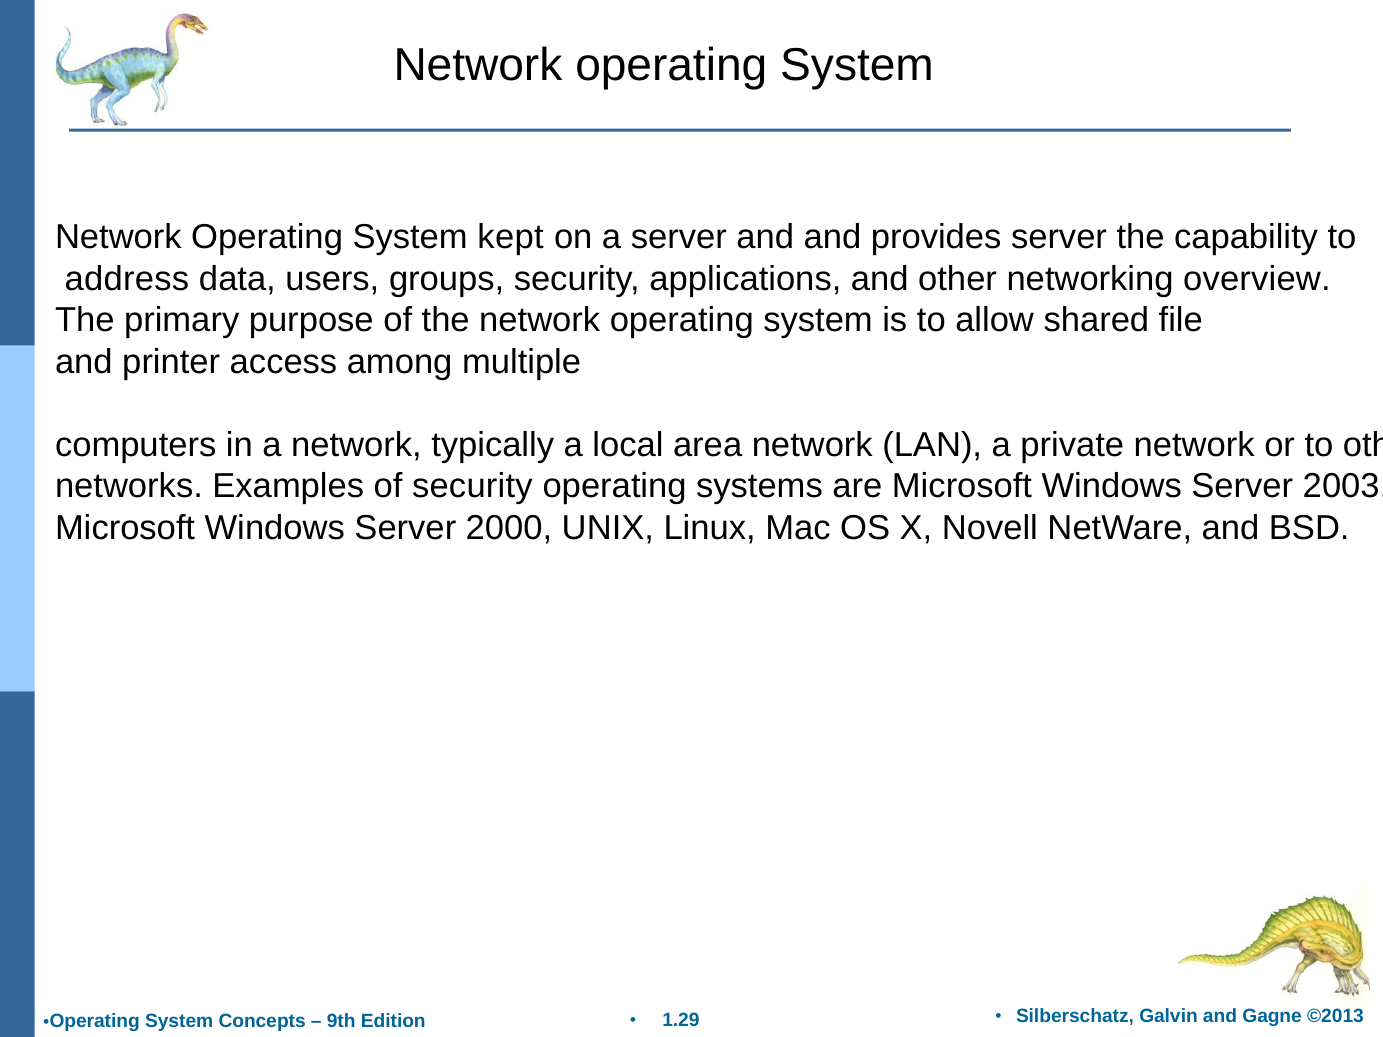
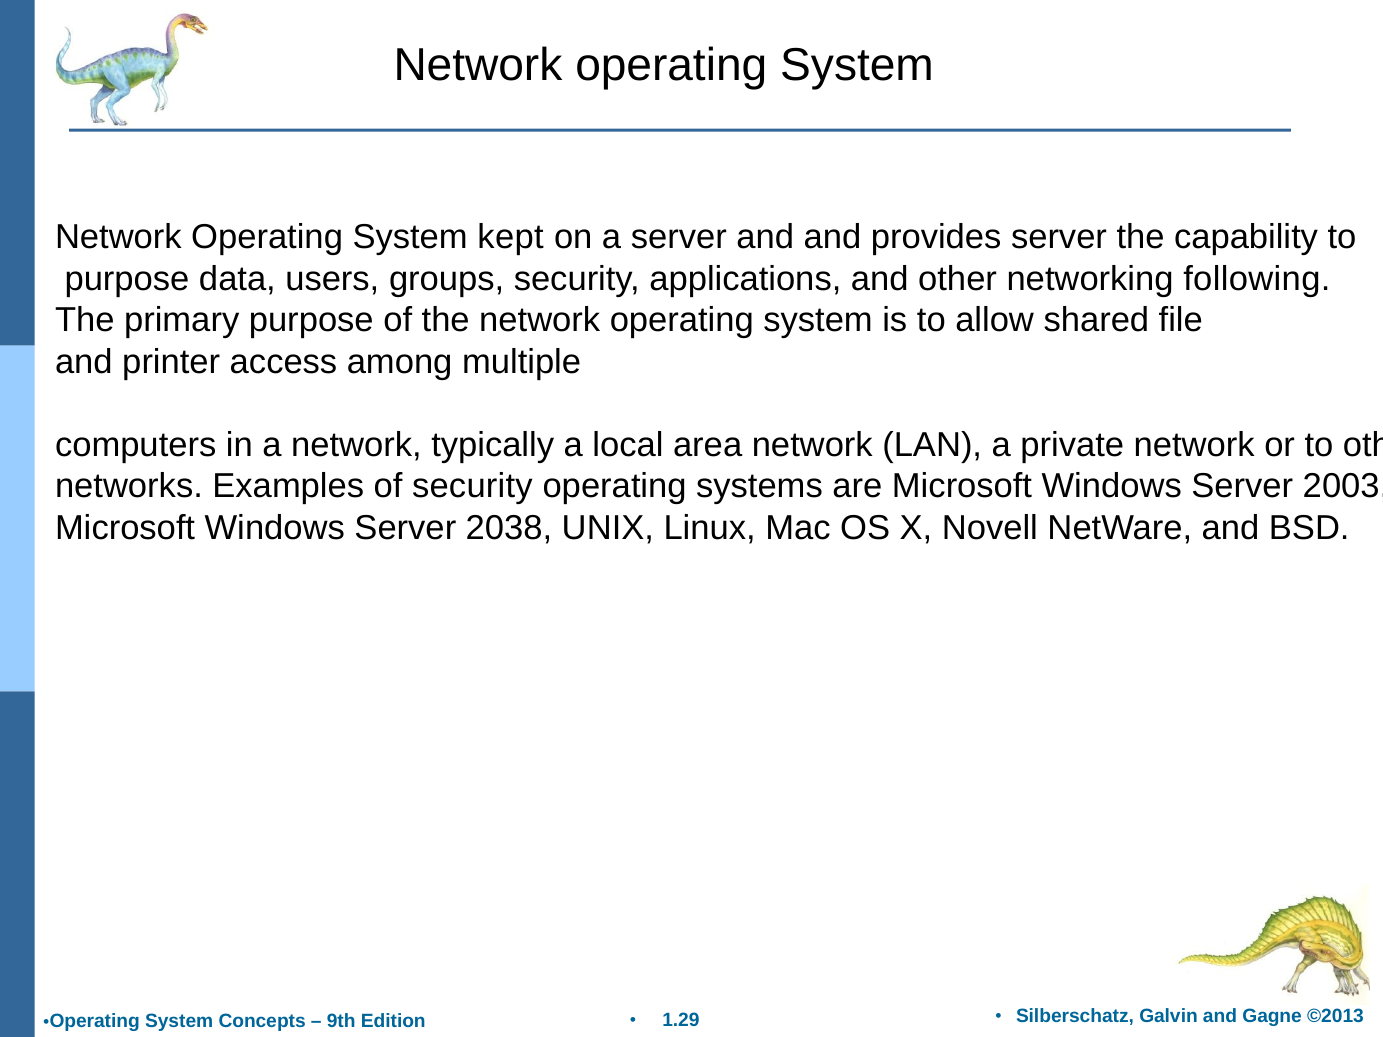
address at (127, 279): address -> purpose
overview: overview -> following
2000: 2000 -> 2038
